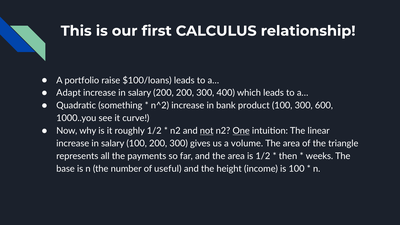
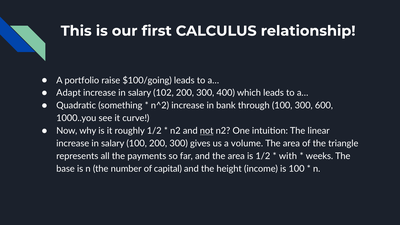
$100/loans: $100/loans -> $100/going
salary 200: 200 -> 102
product: product -> through
One underline: present -> none
then: then -> with
useful: useful -> capital
